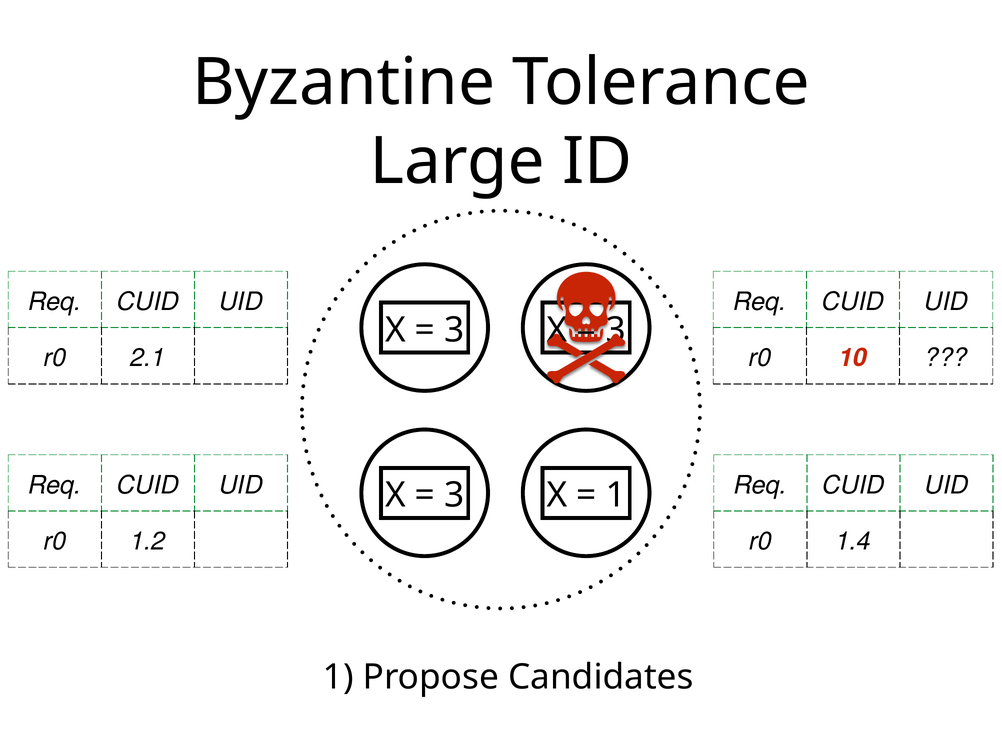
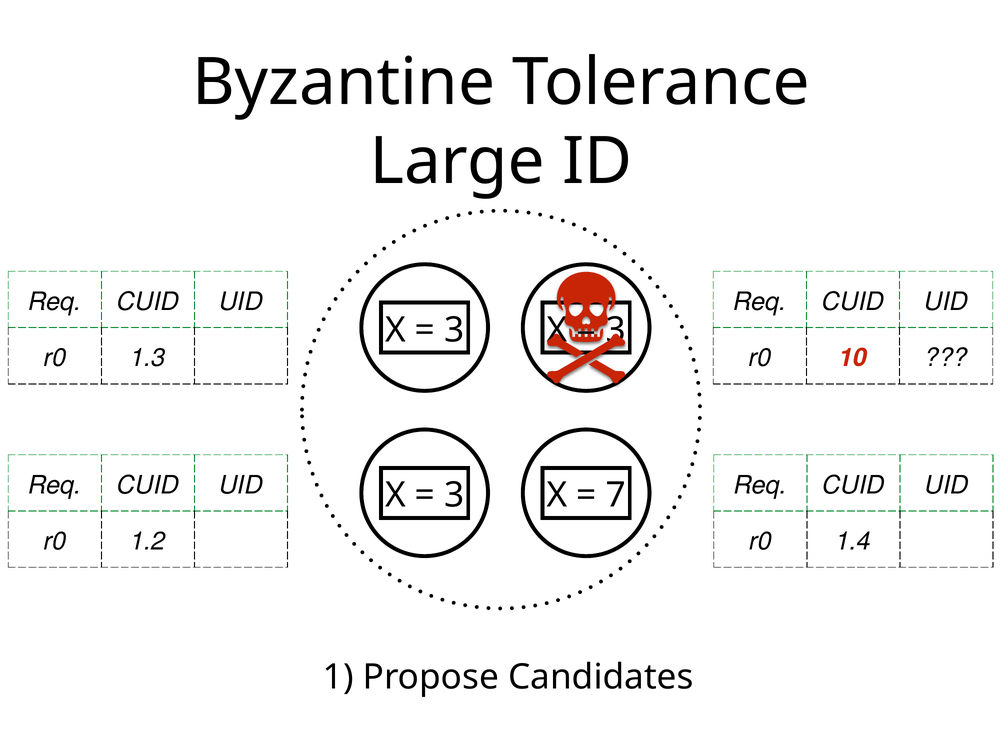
2.1: 2.1 -> 1.3
1 at (616, 496): 1 -> 7
